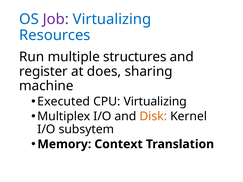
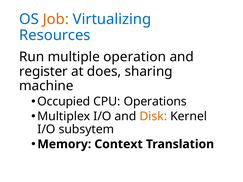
Job colour: purple -> orange
structures: structures -> operation
Executed: Executed -> Occupied
CPU Virtualizing: Virtualizing -> Operations
